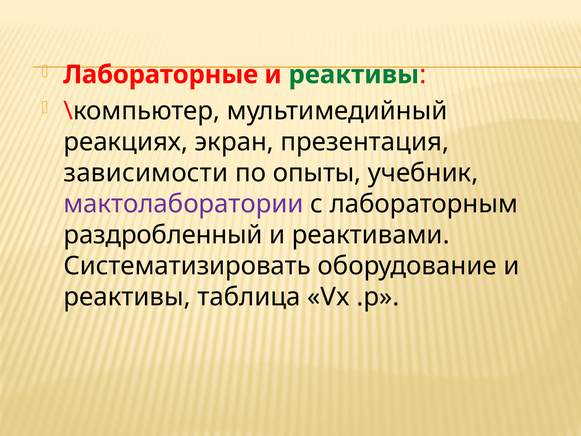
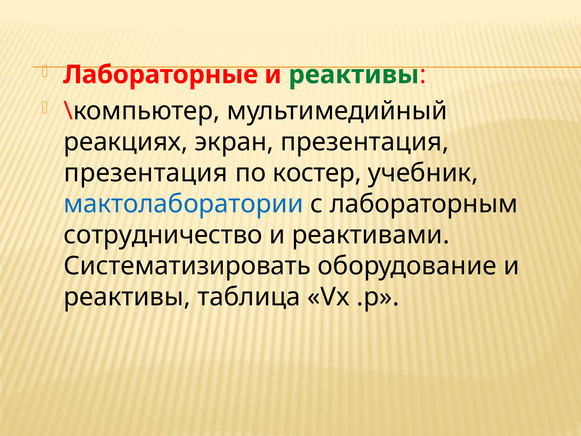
зависимости at (146, 173): зависимости -> презентация
опыты: опыты -> костер
мактолаборатории colour: purple -> blue
раздробленный: раздробленный -> сотрудничество
